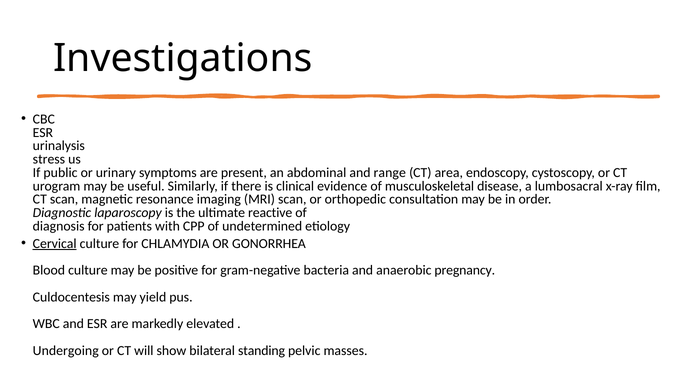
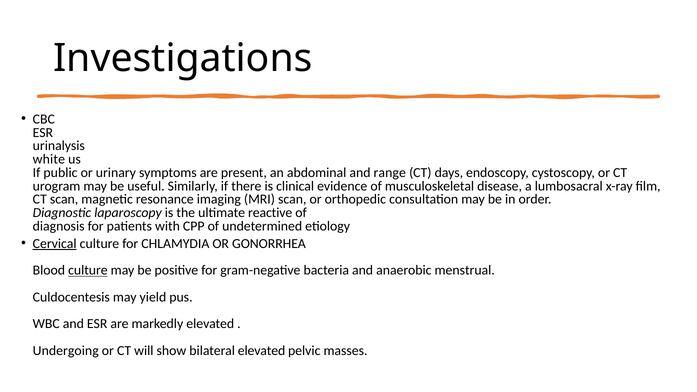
stress: stress -> white
area: area -> days
culture at (88, 270) underline: none -> present
pregnancy: pregnancy -> menstrual
bilateral standing: standing -> elevated
